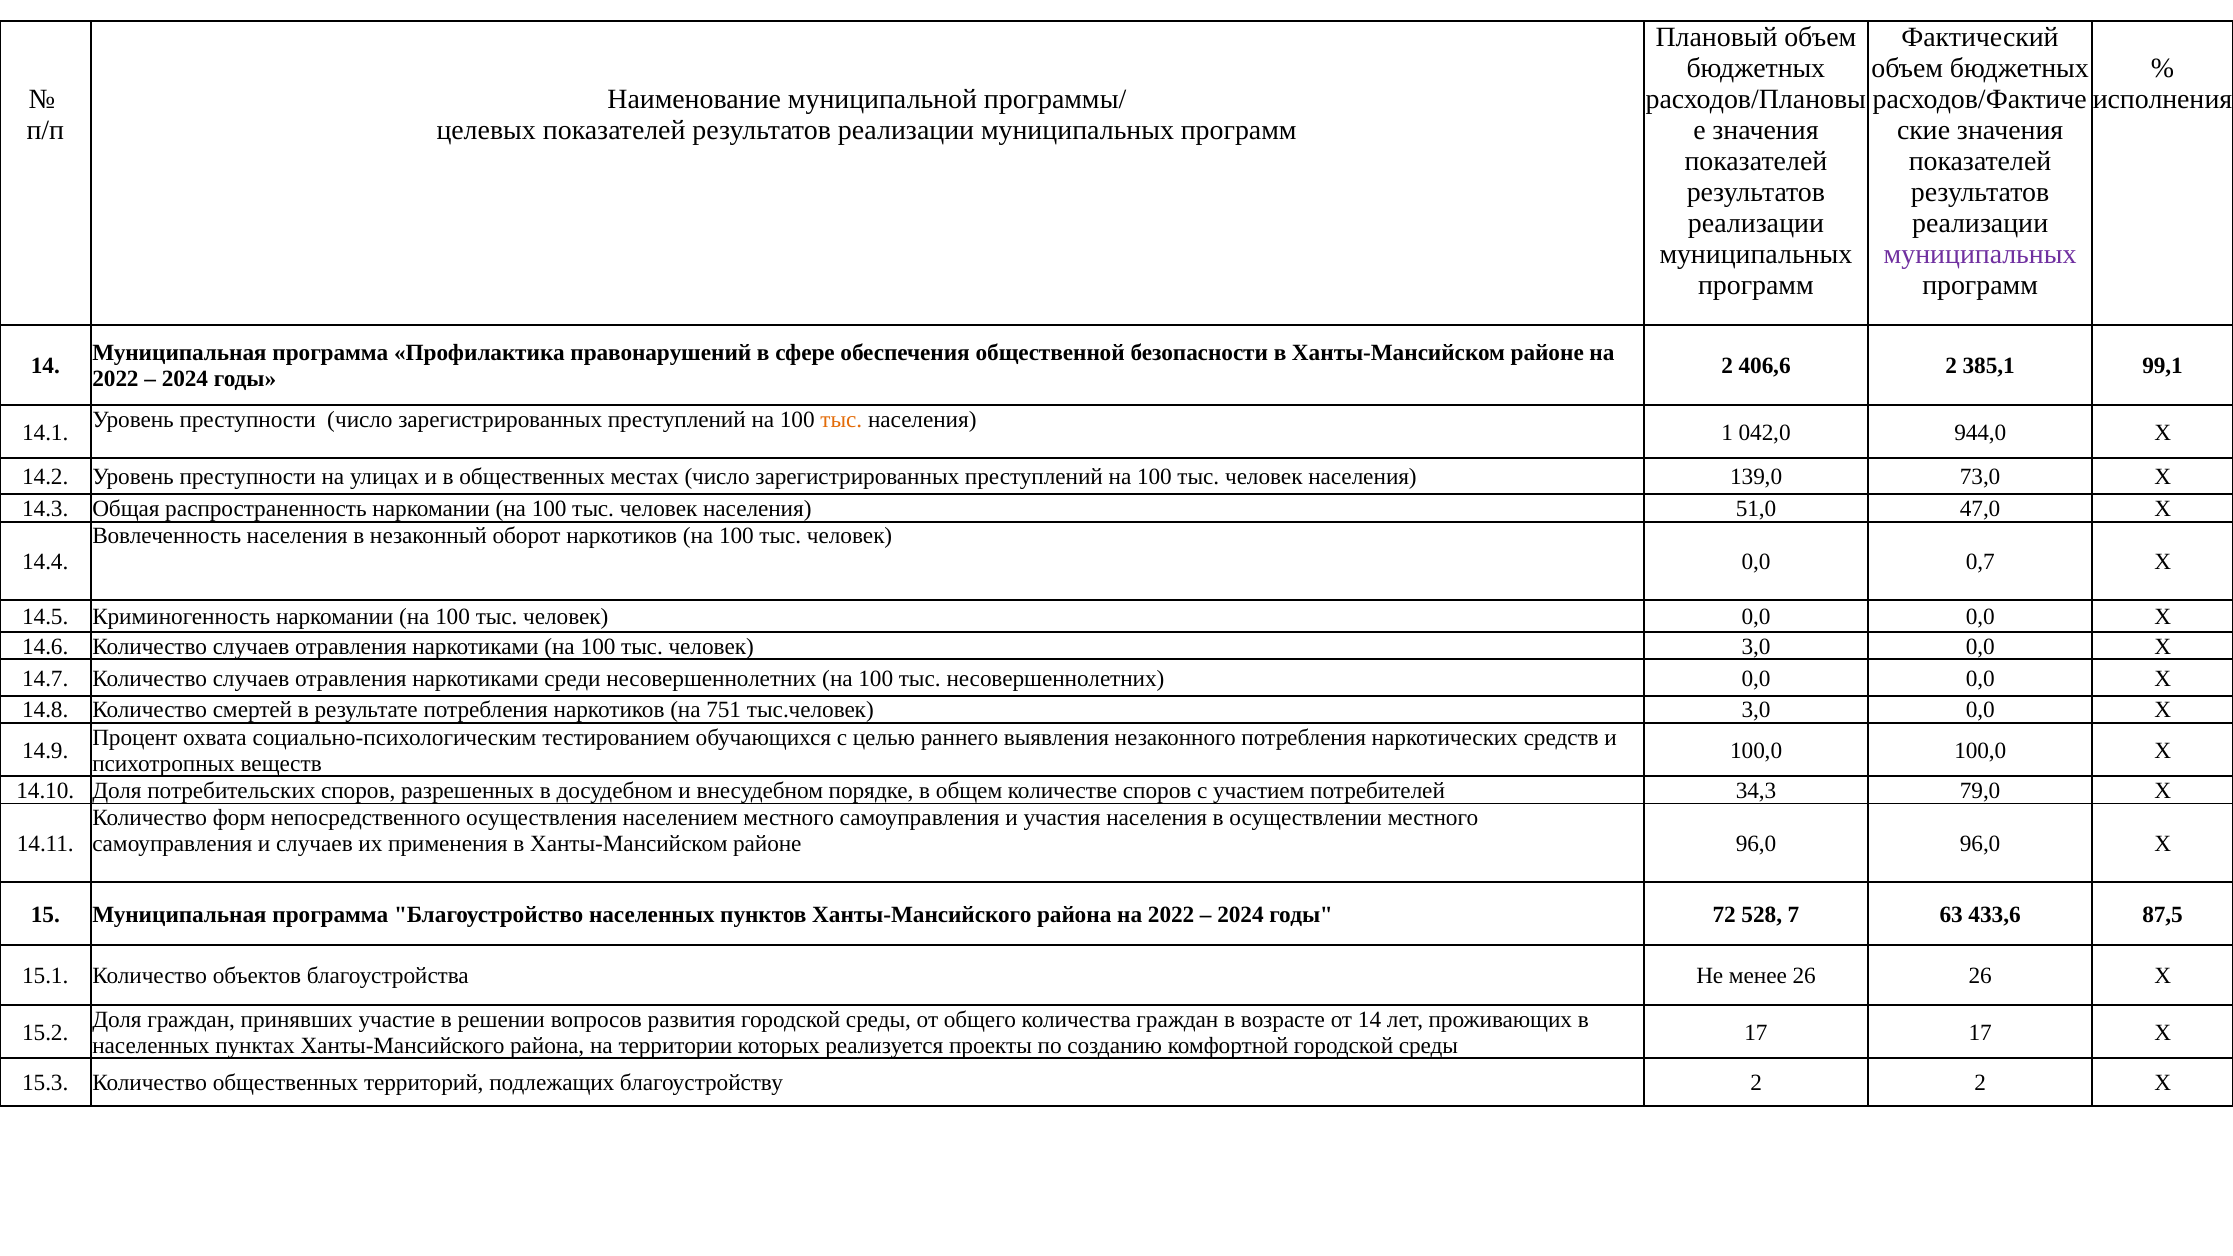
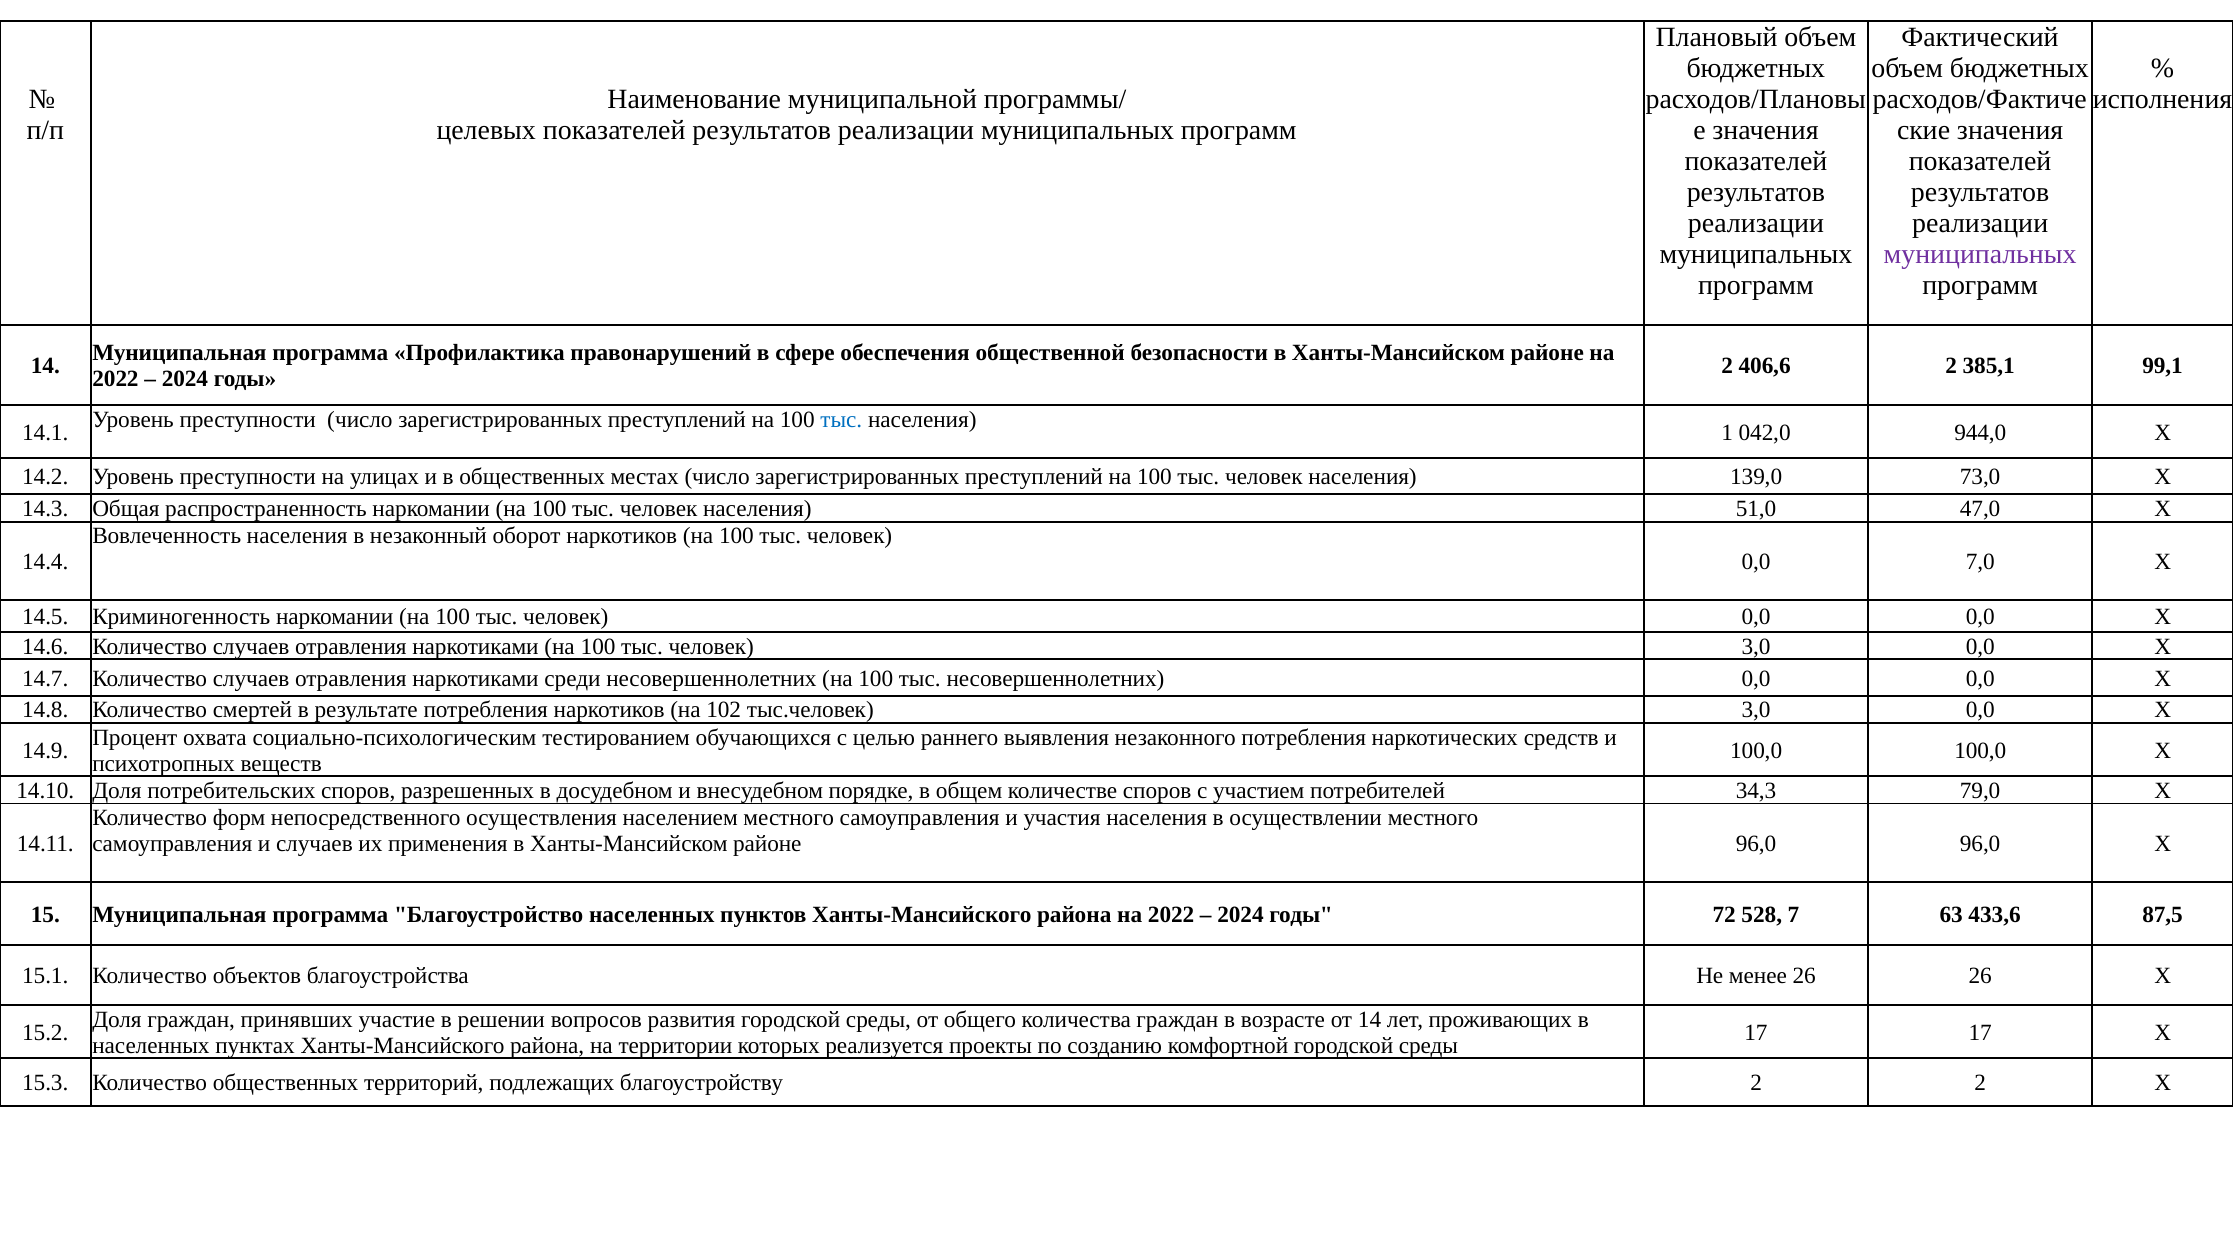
тыс at (841, 420) colour: orange -> blue
0,7: 0,7 -> 7,0
751: 751 -> 102
